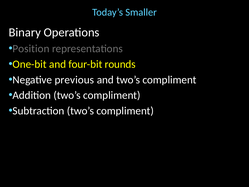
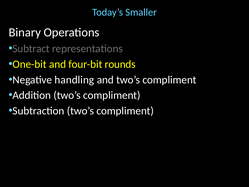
Position: Position -> Subtract
previous: previous -> handling
